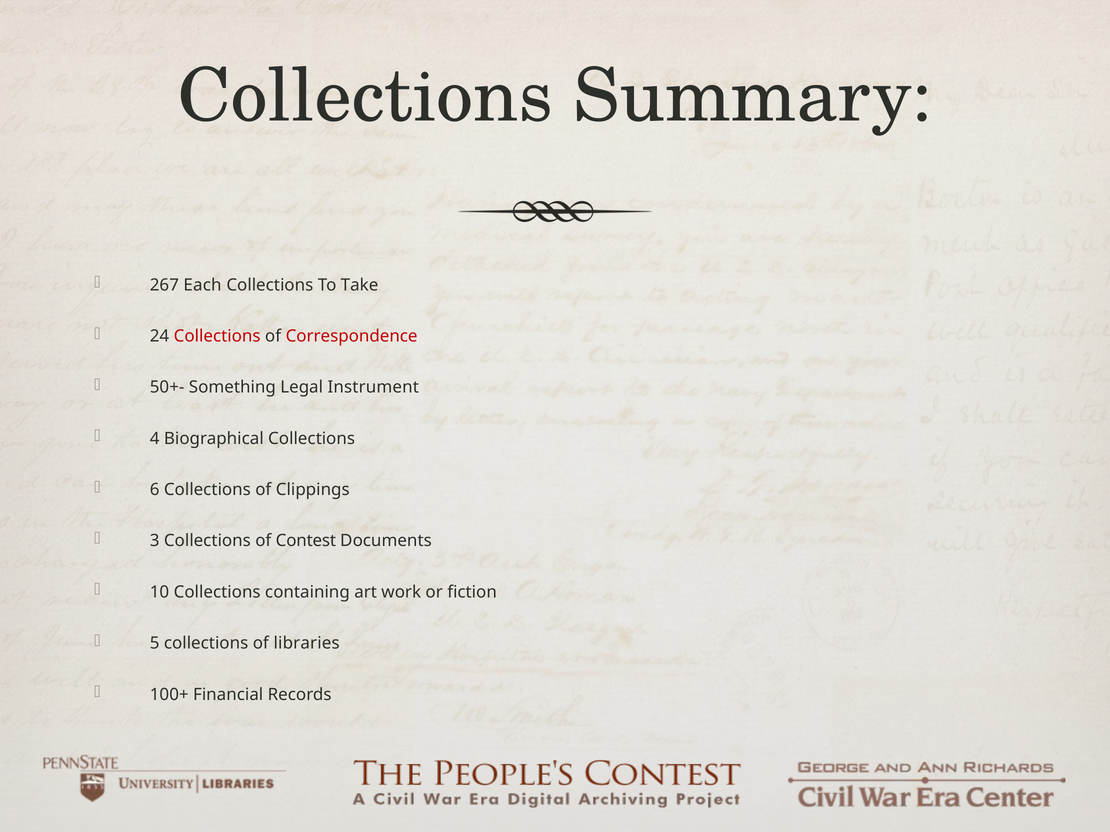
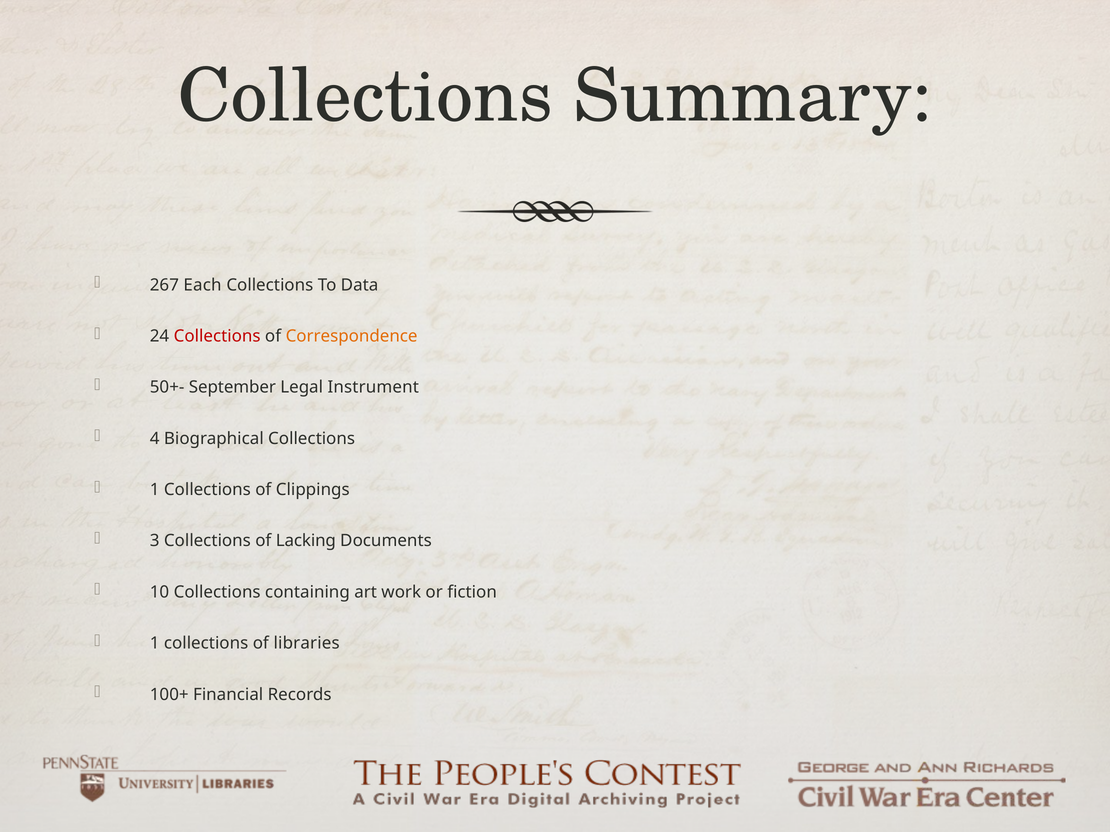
Take: Take -> Data
Correspondence colour: red -> orange
Something: Something -> September
6 at (155, 490): 6 -> 1
Contest: Contest -> Lacking
5 at (155, 644): 5 -> 1
